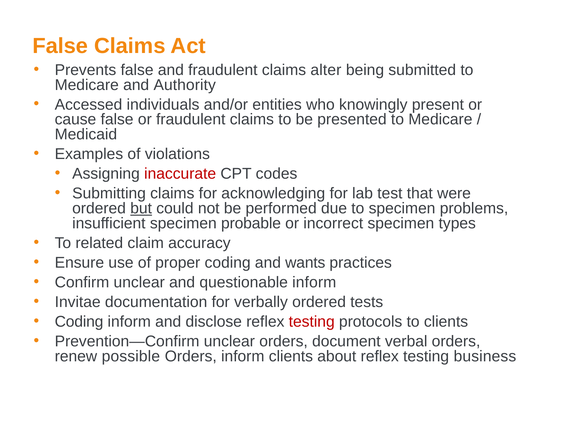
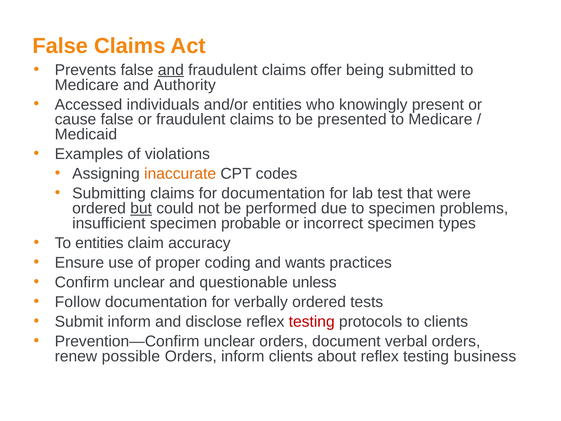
and at (171, 70) underline: none -> present
alter: alter -> offer
inaccurate colour: red -> orange
for acknowledging: acknowledging -> documentation
To related: related -> entities
questionable inform: inform -> unless
Invitae: Invitae -> Follow
Coding at (79, 322): Coding -> Submit
